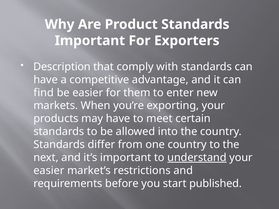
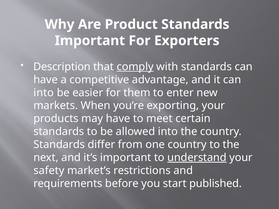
comply underline: none -> present
find at (44, 93): find -> into
easier at (49, 171): easier -> safety
